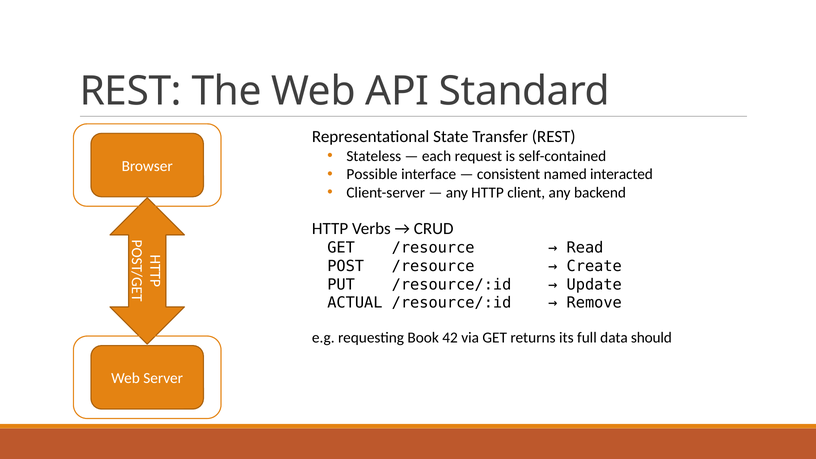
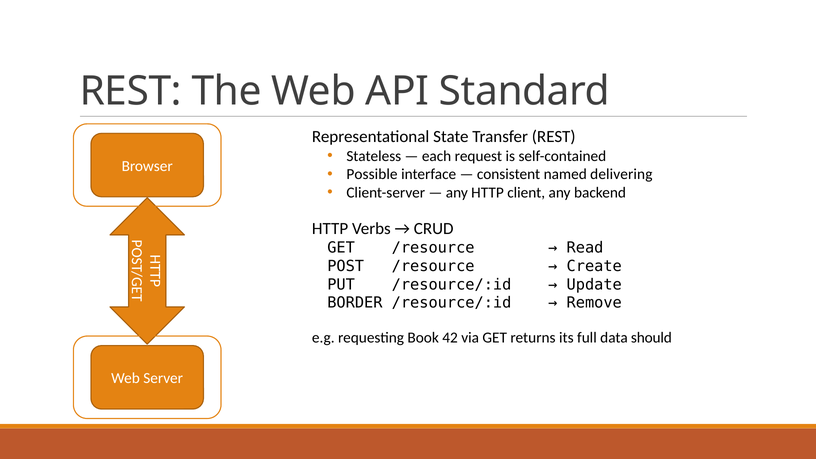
interacted: interacted -> delivering
ACTUAL: ACTUAL -> BORDER
